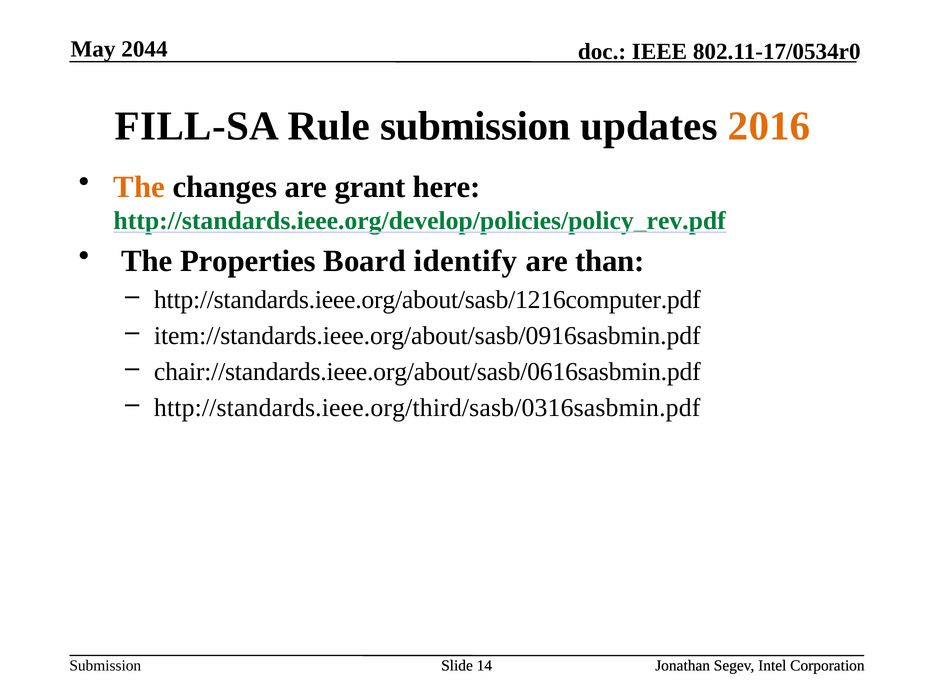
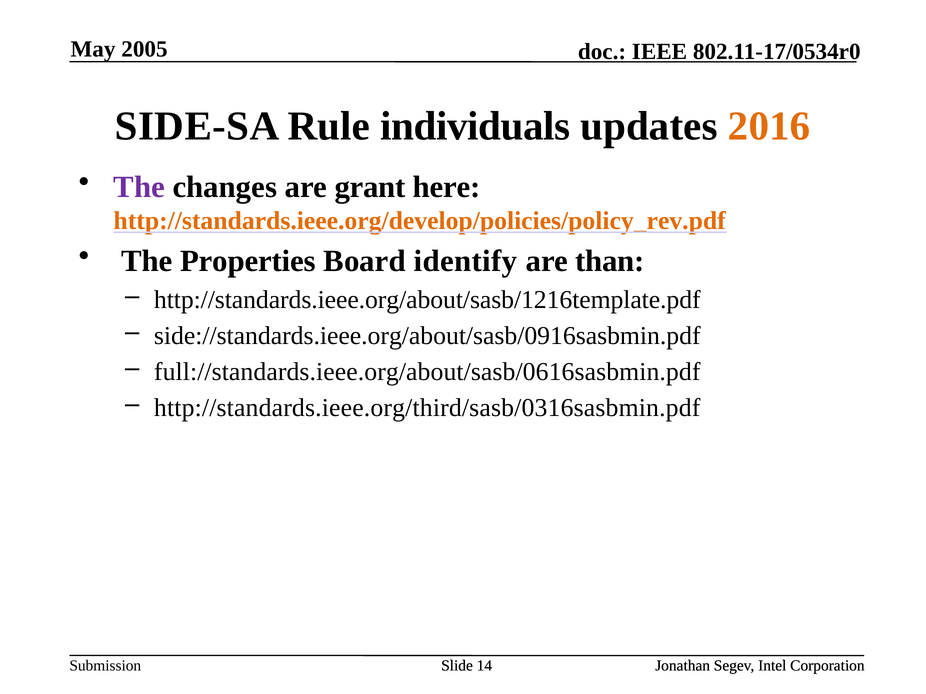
2044: 2044 -> 2005
FILL-SA: FILL-SA -> SIDE-SA
Rule submission: submission -> individuals
The at (139, 187) colour: orange -> purple
http://standards.ieee.org/develop/policies/policy_rev.pdf colour: green -> orange
http://standards.ieee.org/about/sasb/1216computer.pdf: http://standards.ieee.org/about/sasb/1216computer.pdf -> http://standards.ieee.org/about/sasb/1216template.pdf
item://standards.ieee.org/about/sasb/0916sasbmin.pdf: item://standards.ieee.org/about/sasb/0916sasbmin.pdf -> side://standards.ieee.org/about/sasb/0916sasbmin.pdf
chair://standards.ieee.org/about/sasb/0616sasbmin.pdf: chair://standards.ieee.org/about/sasb/0616sasbmin.pdf -> full://standards.ieee.org/about/sasb/0616sasbmin.pdf
